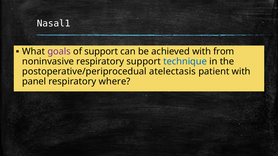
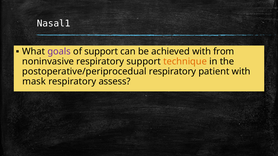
technique colour: blue -> orange
postoperative/periprocedual atelectasis: atelectasis -> respiratory
panel: panel -> mask
where: where -> assess
